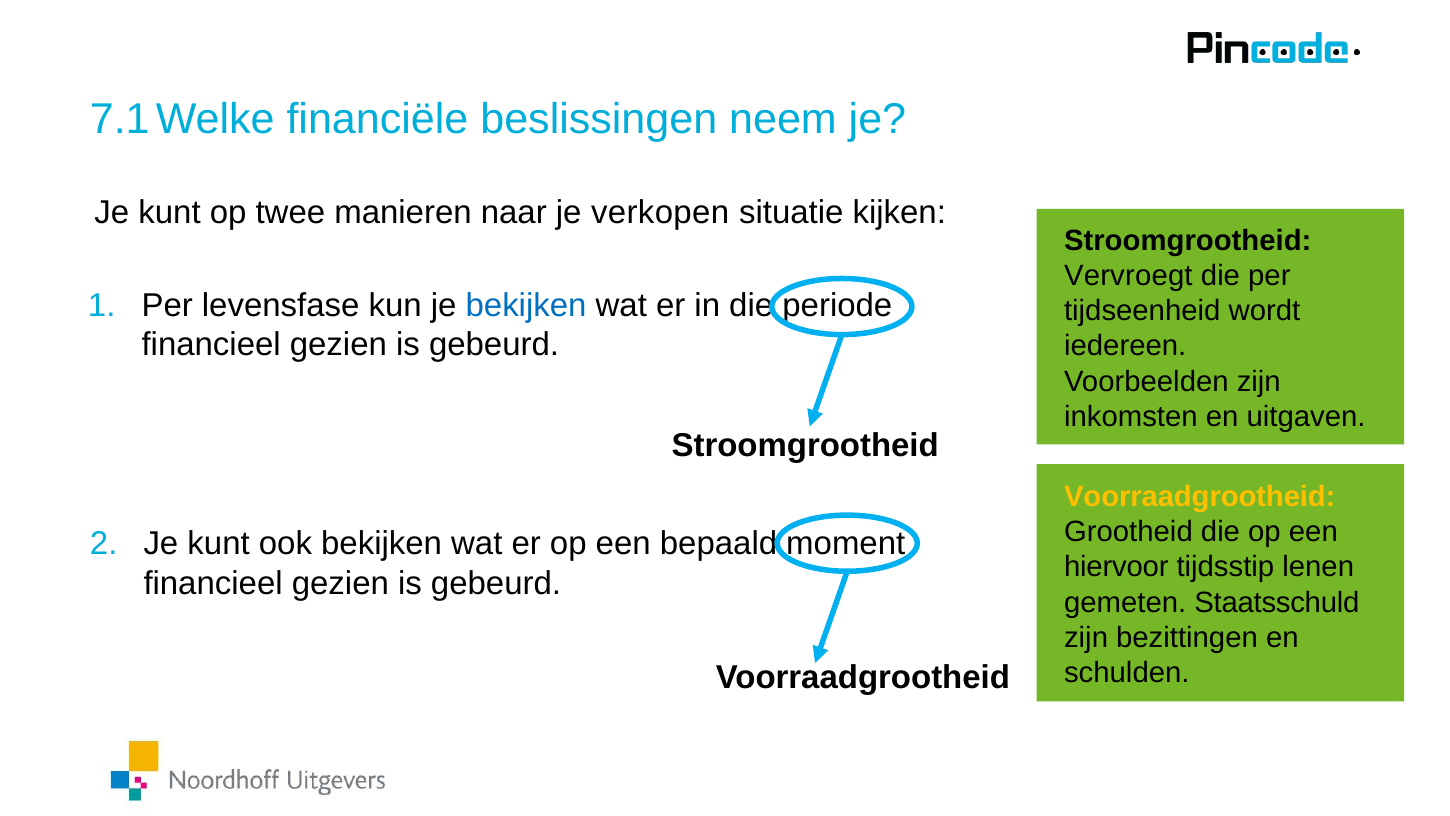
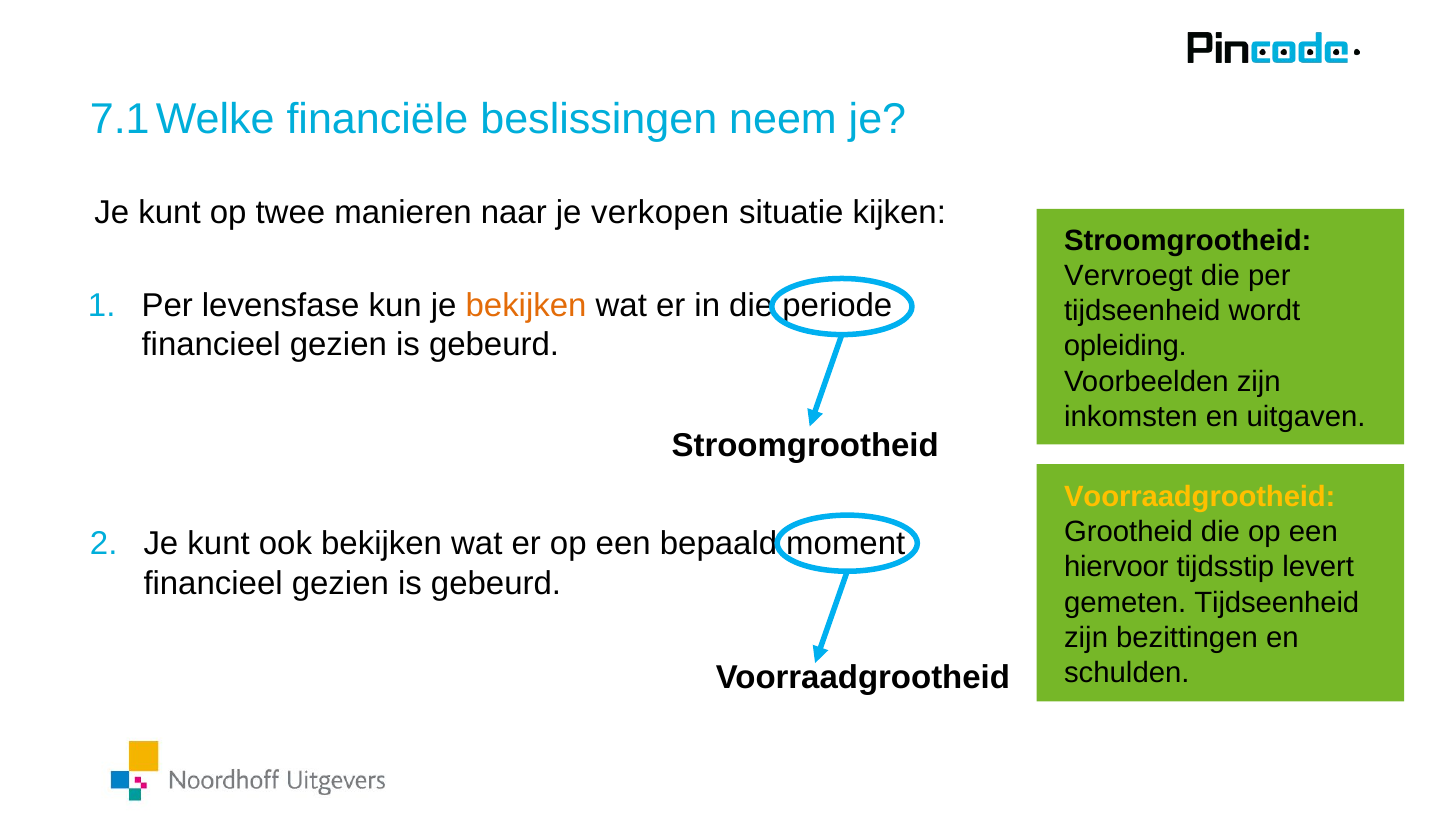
bekijken at (526, 305) colour: blue -> orange
iedereen: iedereen -> opleiding
lenen: lenen -> levert
gemeten Staatsschuld: Staatsschuld -> Tijdseenheid
